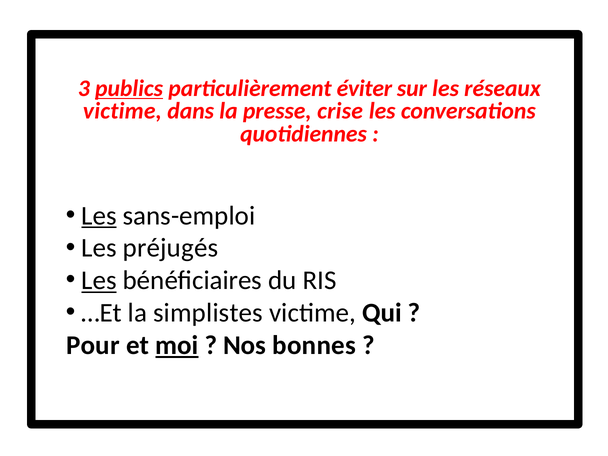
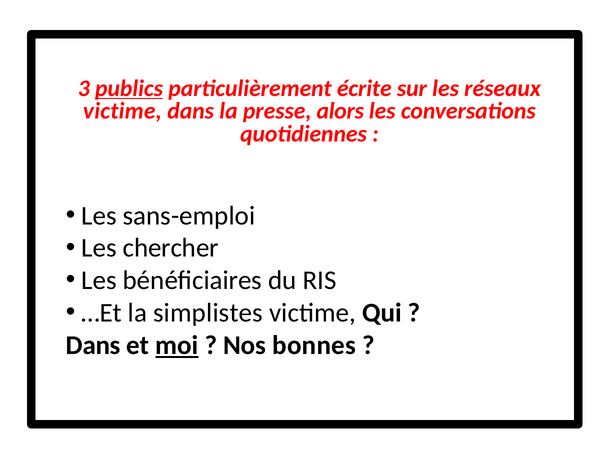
éviter: éviter -> écrite
crise: crise -> alors
Les at (99, 216) underline: present -> none
préjugés: préjugés -> chercher
Les at (99, 280) underline: present -> none
Pour at (93, 345): Pour -> Dans
